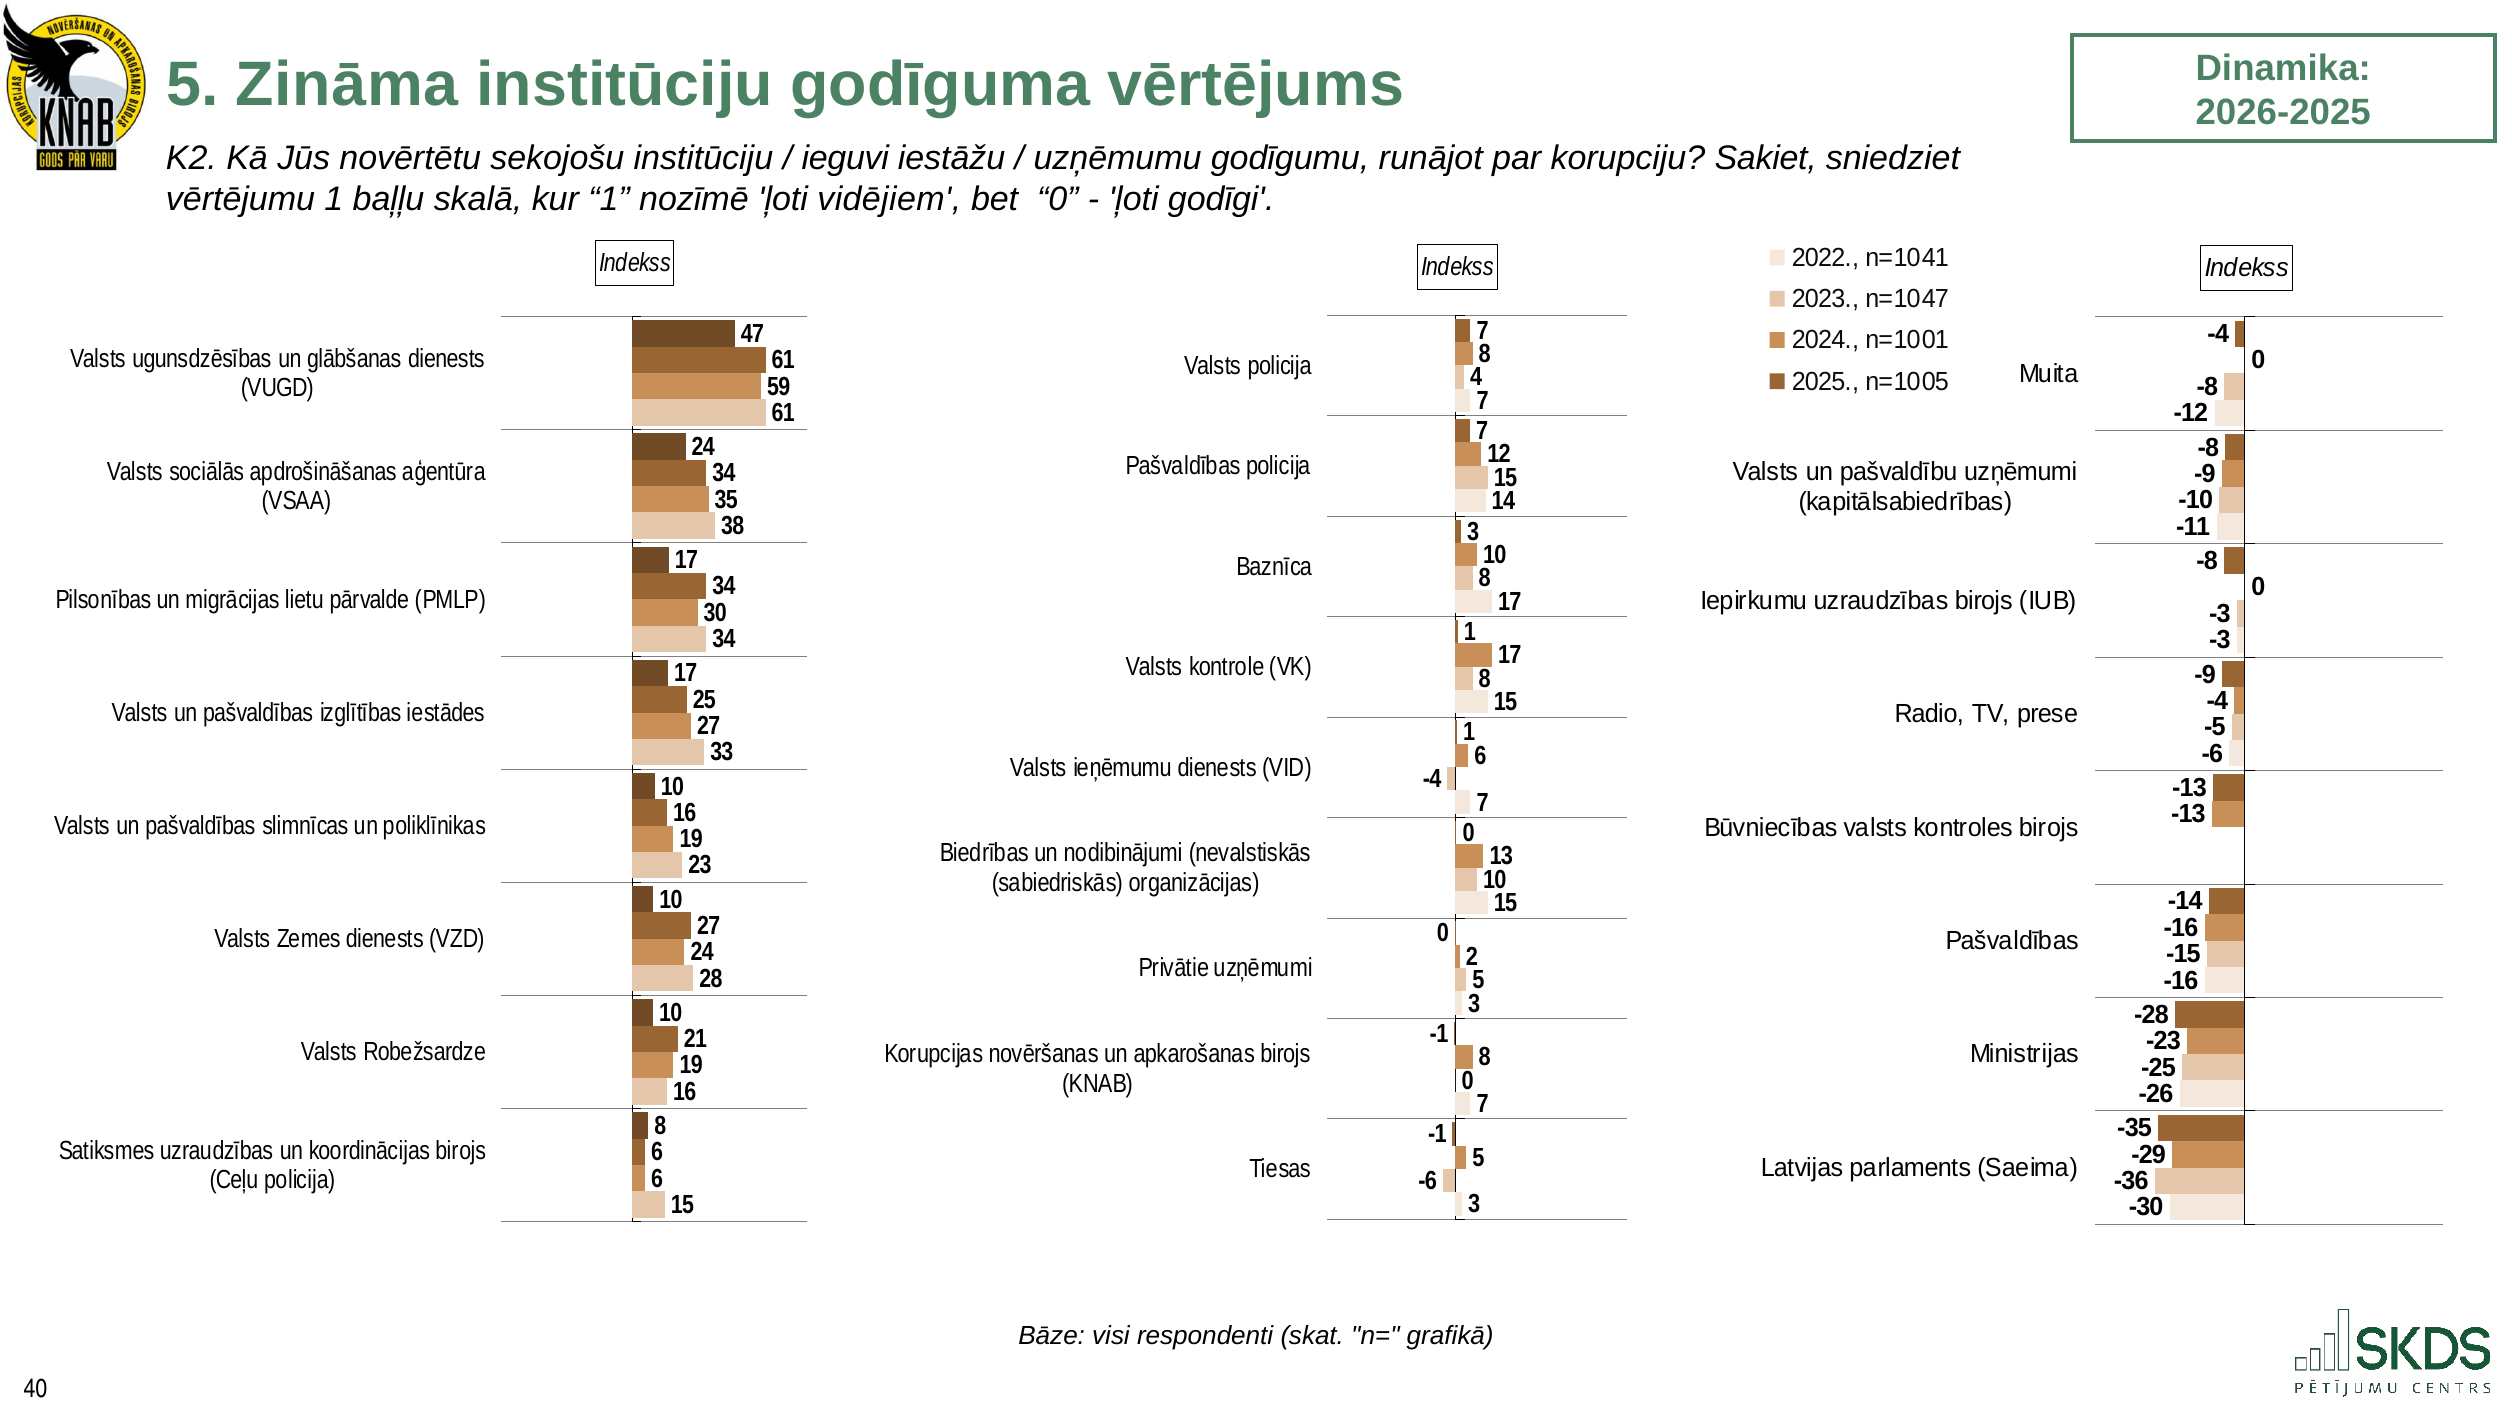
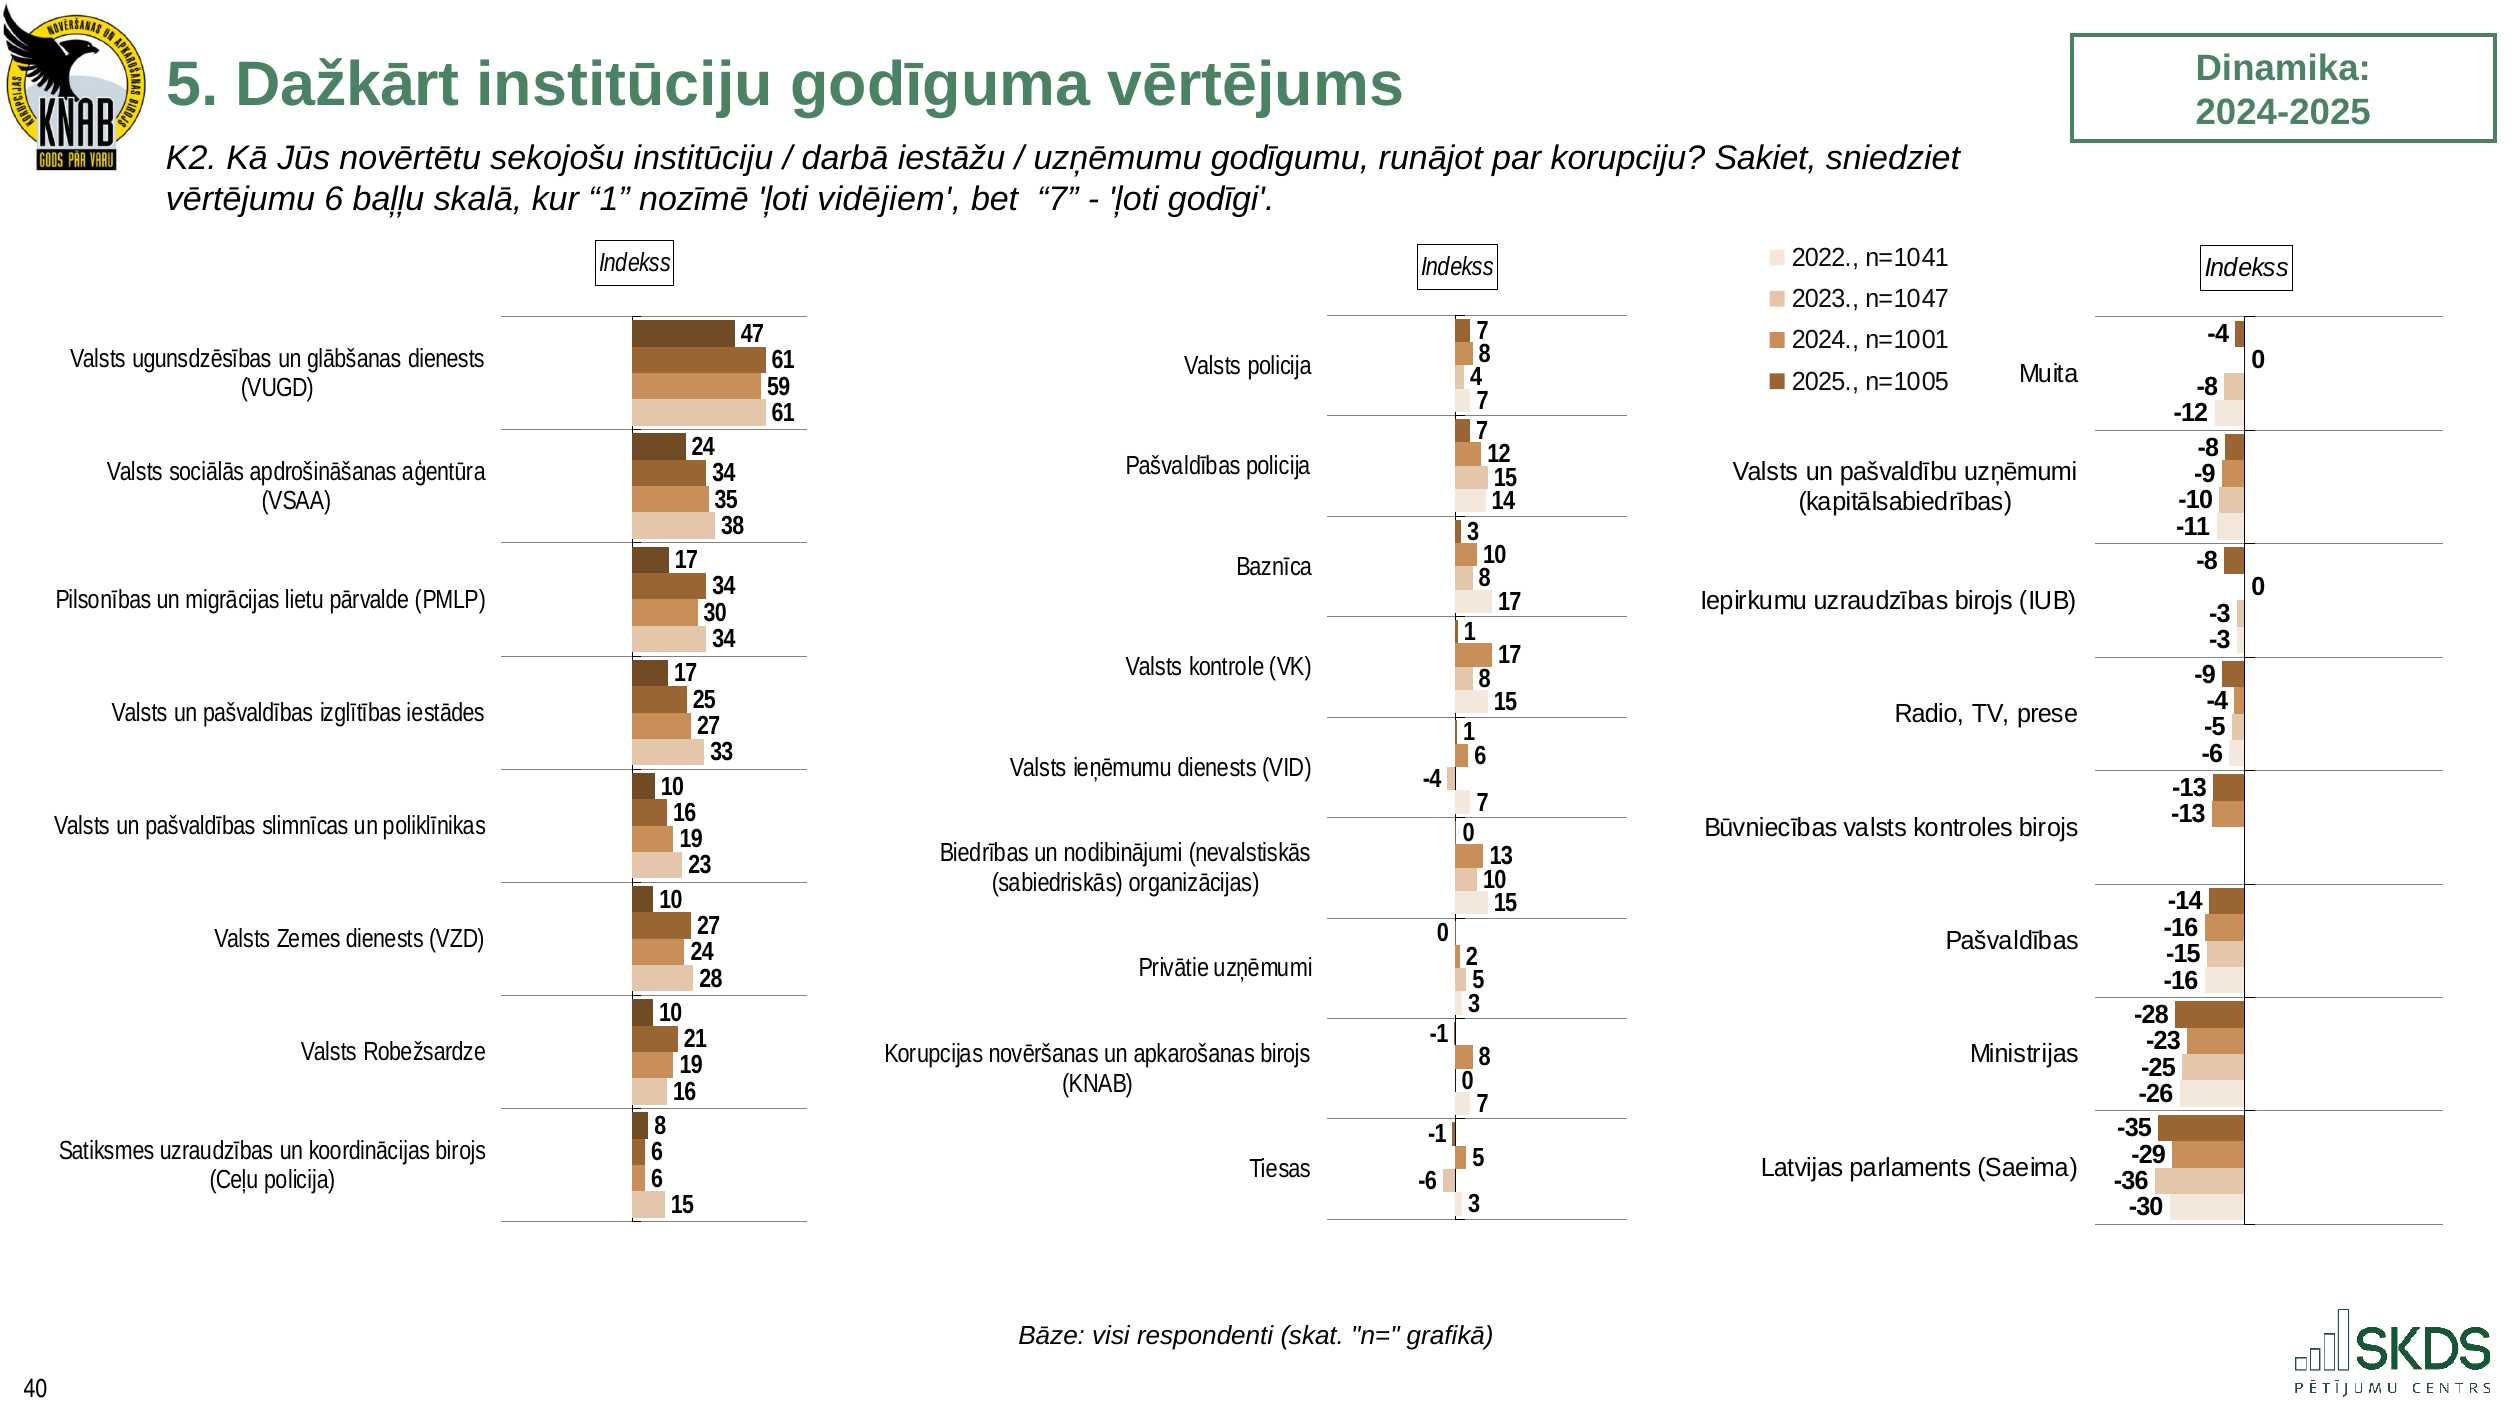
Zināma: Zināma -> Dažkārt
2026-2025: 2026-2025 -> 2024-2025
ieguvi: ieguvi -> darbā
vērtējumu 1: 1 -> 6
bet 0: 0 -> 7
